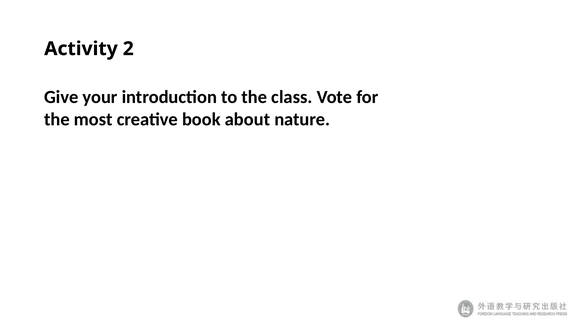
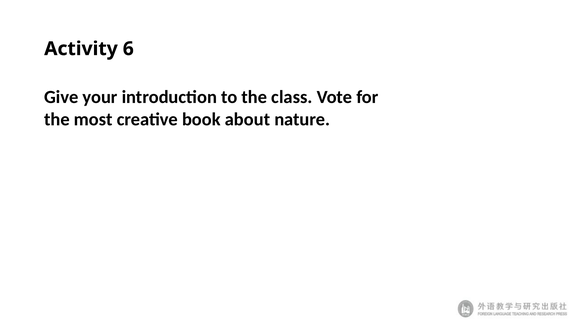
2: 2 -> 6
